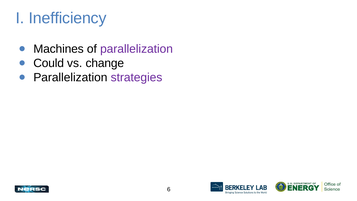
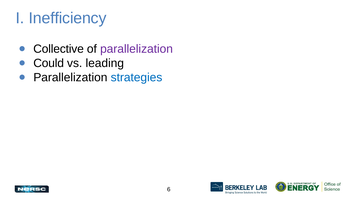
Machines: Machines -> Collective
change: change -> leading
strategies colour: purple -> blue
